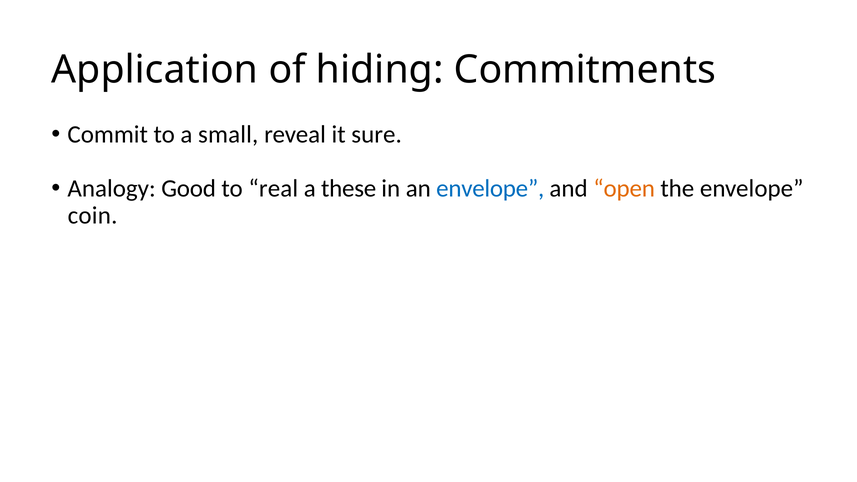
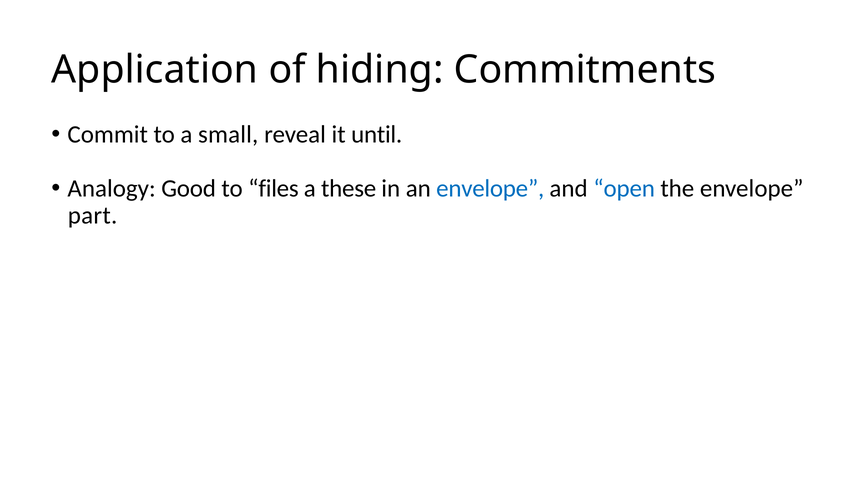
sure: sure -> until
real: real -> files
open colour: orange -> blue
coin: coin -> part
